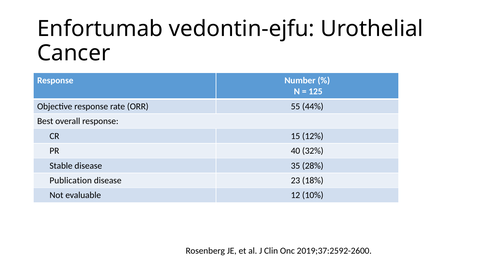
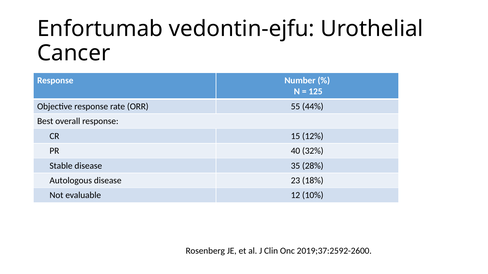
Publication: Publication -> Autologous
